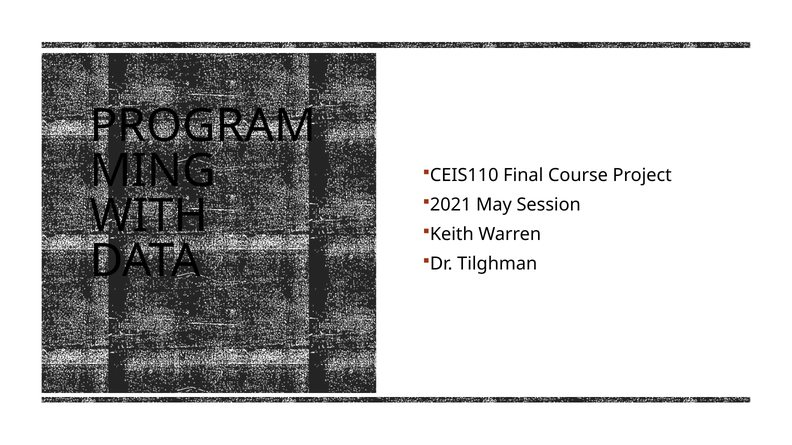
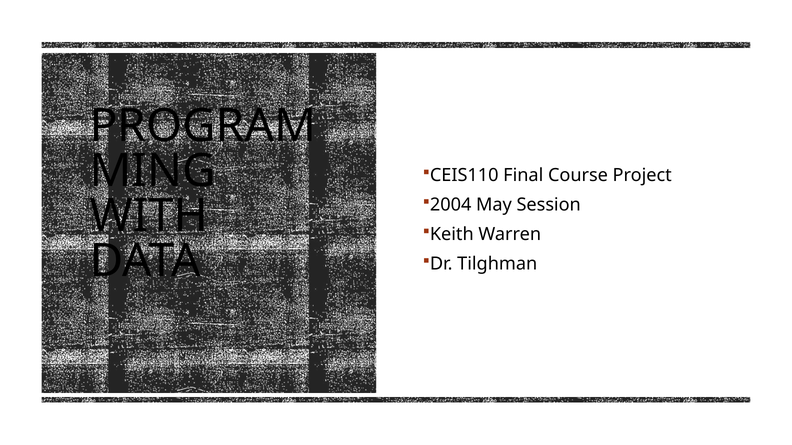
2021: 2021 -> 2004
